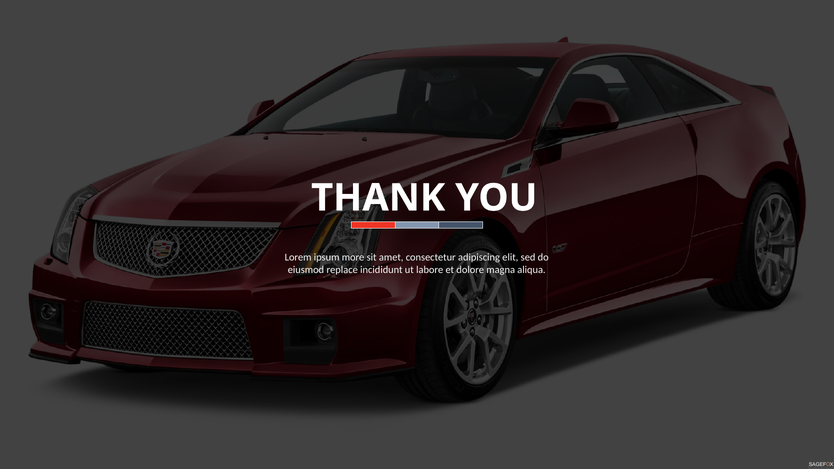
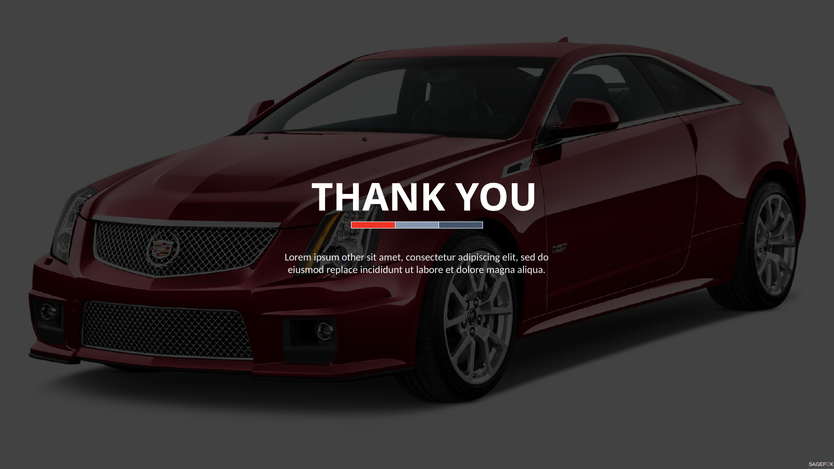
more: more -> other
